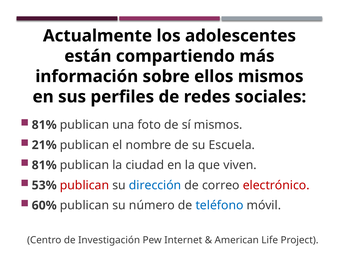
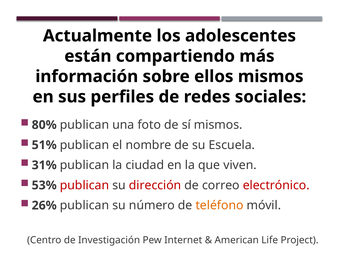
81% at (44, 125): 81% -> 80%
21%: 21% -> 51%
81% at (44, 165): 81% -> 31%
dirección colour: blue -> red
60%: 60% -> 26%
teléfono colour: blue -> orange
